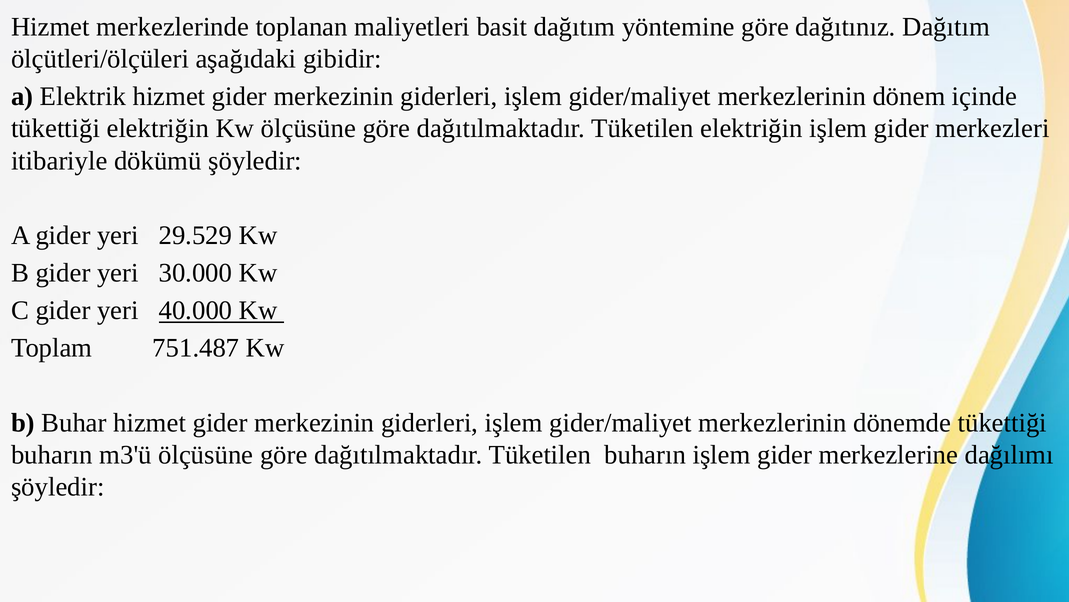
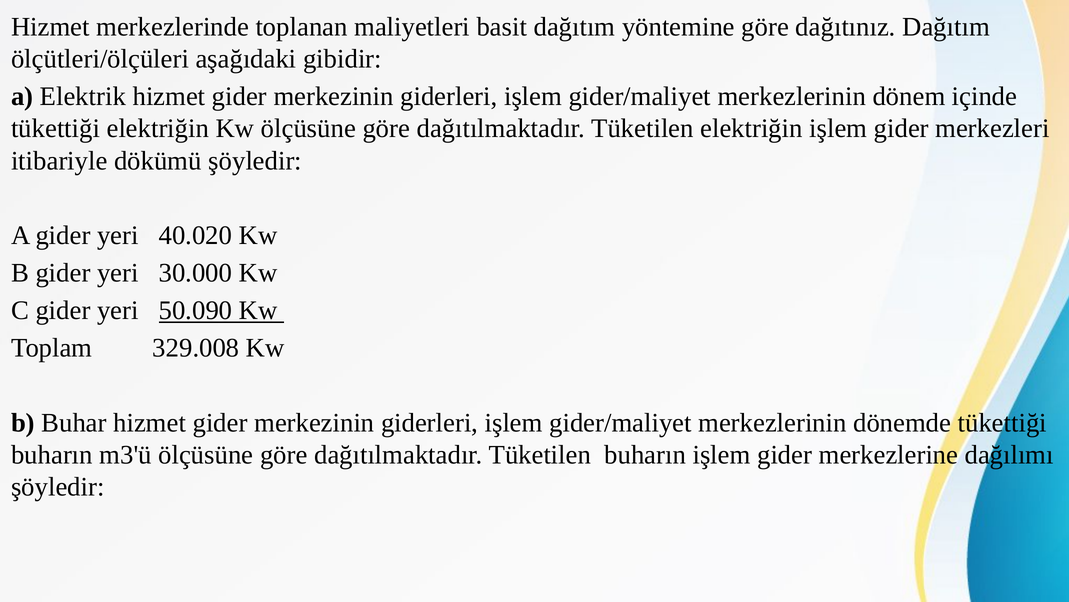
29.529: 29.529 -> 40.020
40.000: 40.000 -> 50.090
751.487: 751.487 -> 329.008
